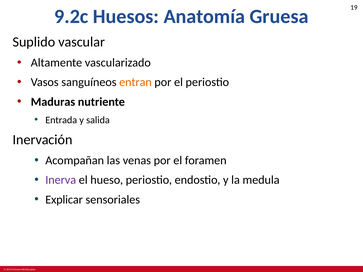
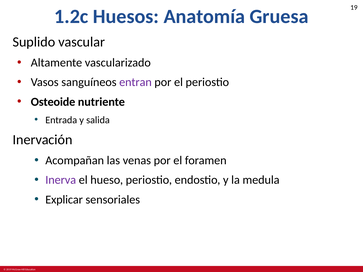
9.2c: 9.2c -> 1.2c
entran colour: orange -> purple
Maduras: Maduras -> Osteoide
